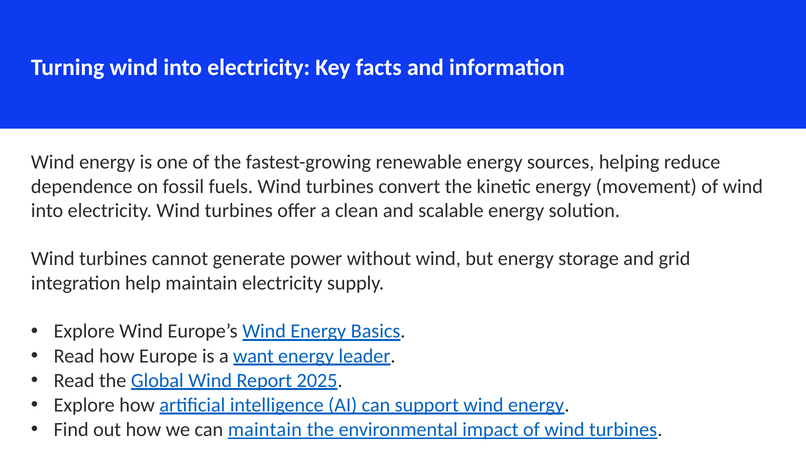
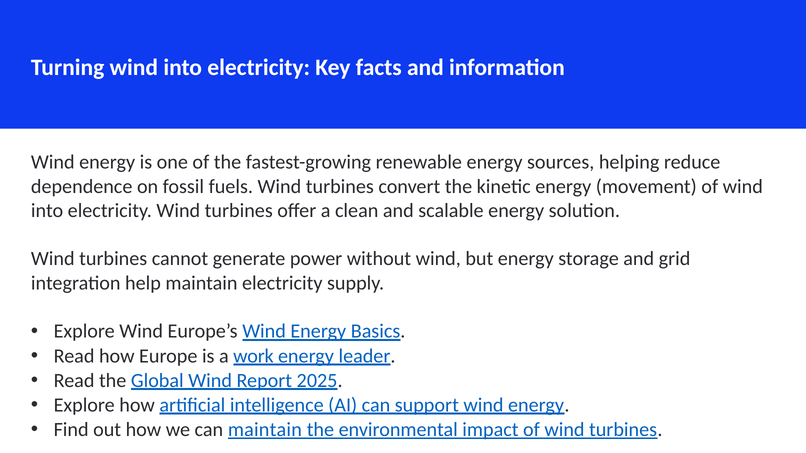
want: want -> work
